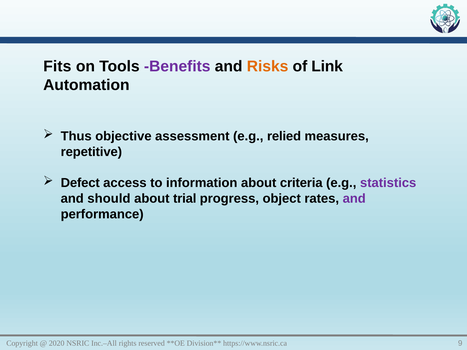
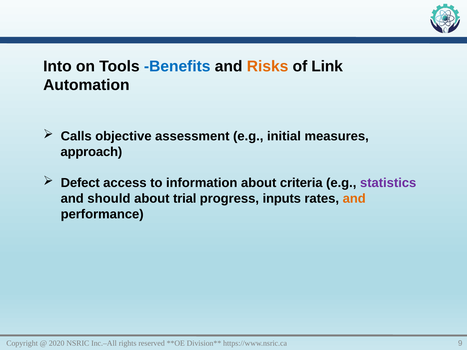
Fits: Fits -> Into
Benefits colour: purple -> blue
Thus: Thus -> Calls
relied: relied -> initial
repetitive: repetitive -> approach
object: object -> inputs
and at (354, 199) colour: purple -> orange
